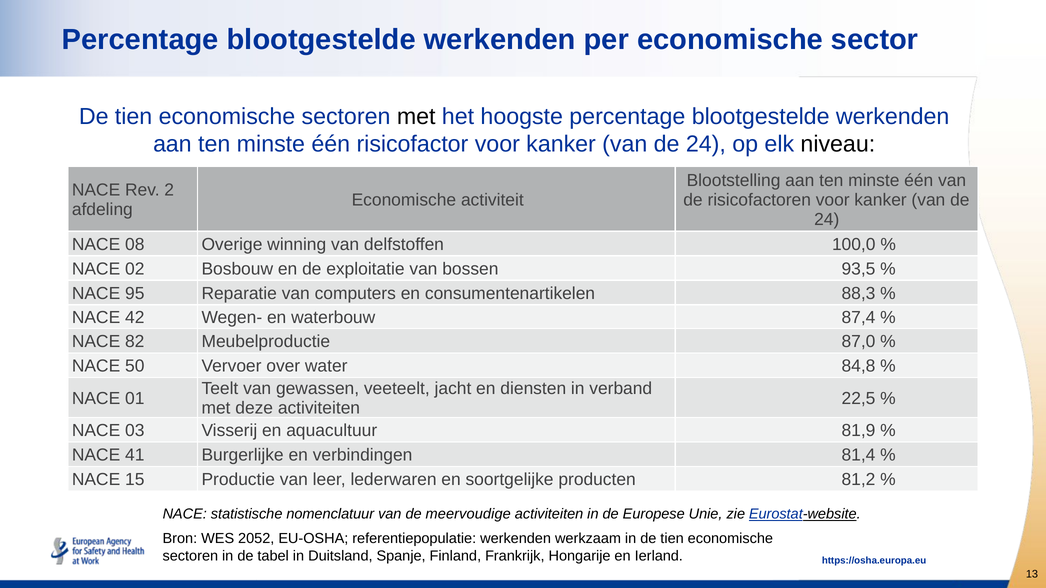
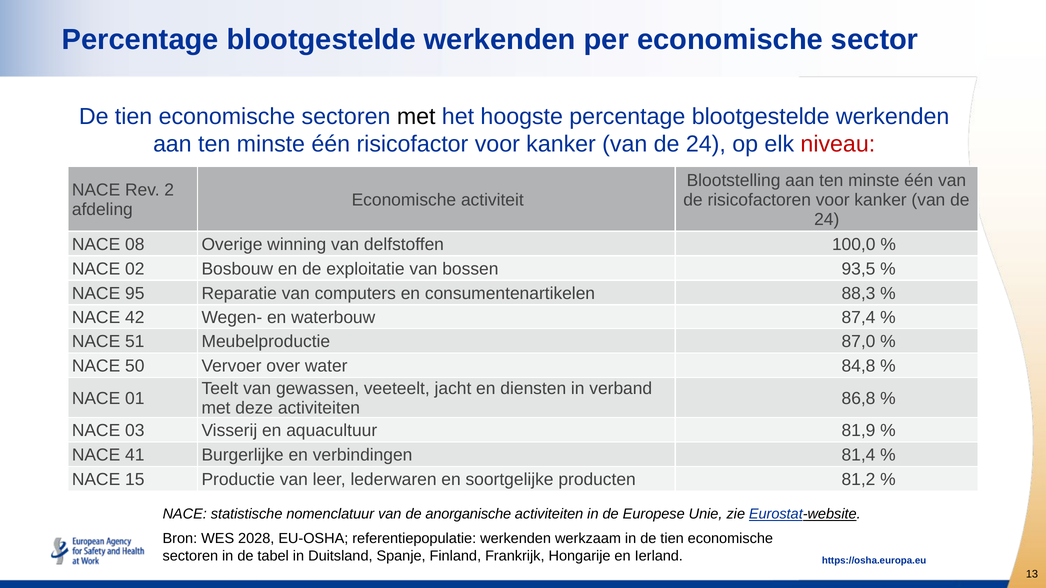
niveau colour: black -> red
82: 82 -> 51
22,5: 22,5 -> 86,8
meervoudige: meervoudige -> anorganische
2052: 2052 -> 2028
